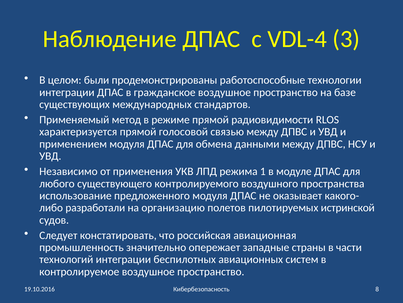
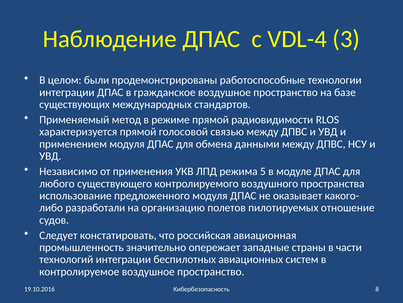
1: 1 -> 5
истринской: истринской -> отношение
